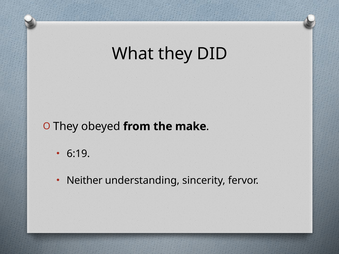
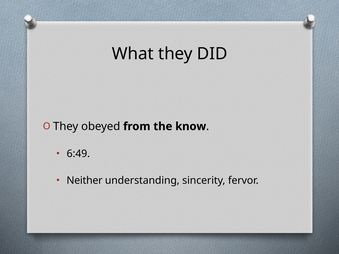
make: make -> know
6:19: 6:19 -> 6:49
